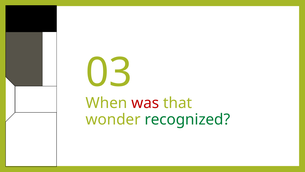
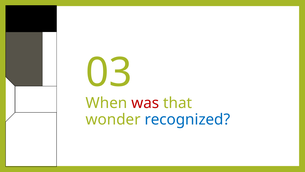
recognized colour: green -> blue
